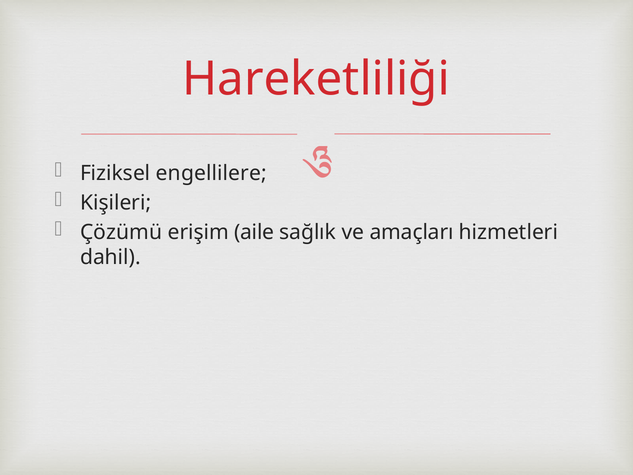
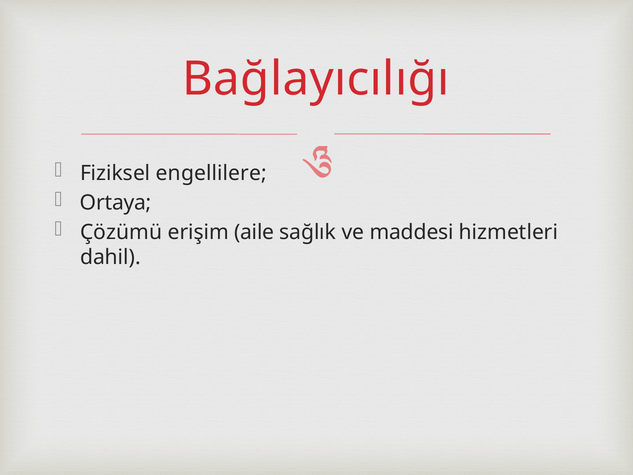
Hareketliliği: Hareketliliği -> Bağlayıcılığı
Kişileri: Kişileri -> Ortaya
amaçları: amaçları -> maddesi
